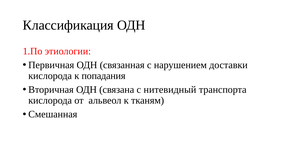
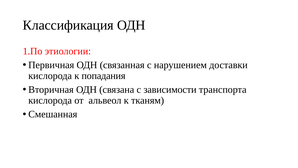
нитевидный: нитевидный -> зависимости
